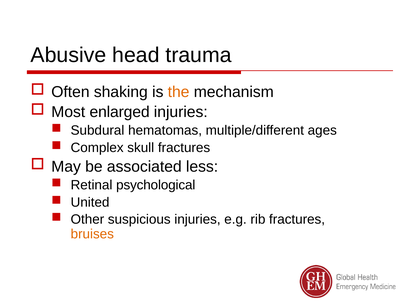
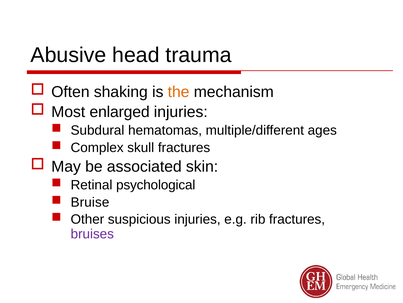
less: less -> skin
United: United -> Bruise
bruises colour: orange -> purple
